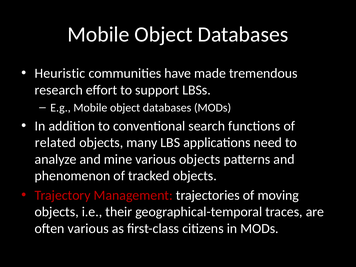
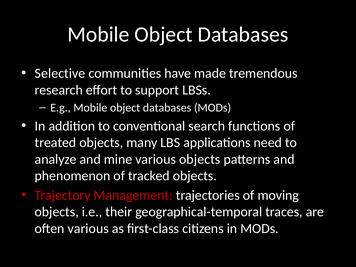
Heuristic: Heuristic -> Selective
related: related -> treated
